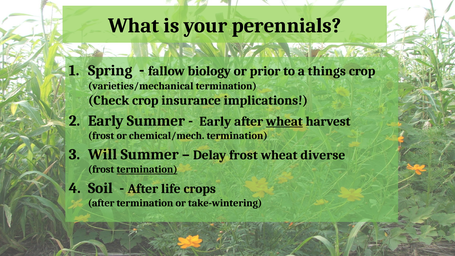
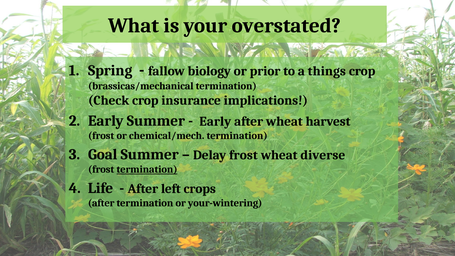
perennials: perennials -> overstated
varieties/mechanical: varieties/mechanical -> brassicas/mechanical
wheat at (284, 121) underline: present -> none
Will: Will -> Goal
Soil: Soil -> Life
life: life -> left
take-wintering: take-wintering -> your-wintering
